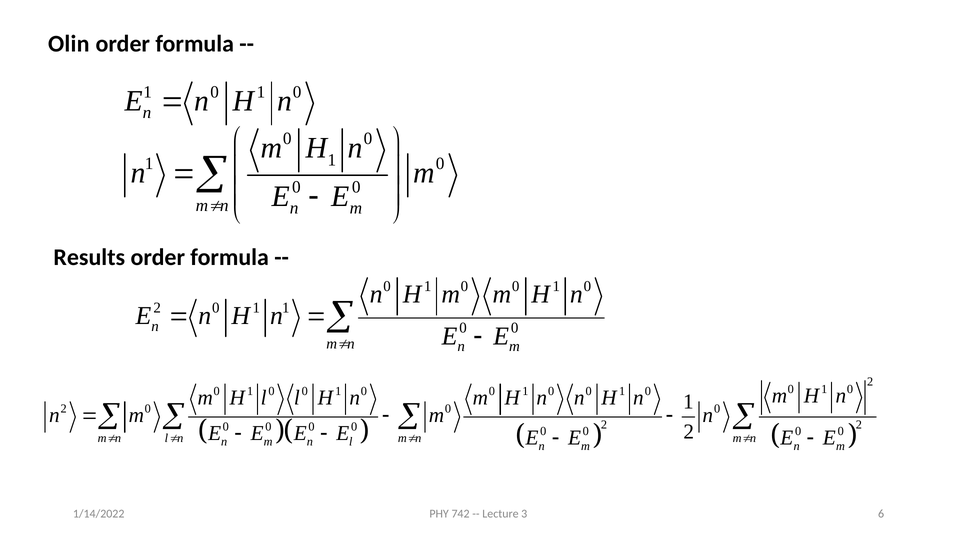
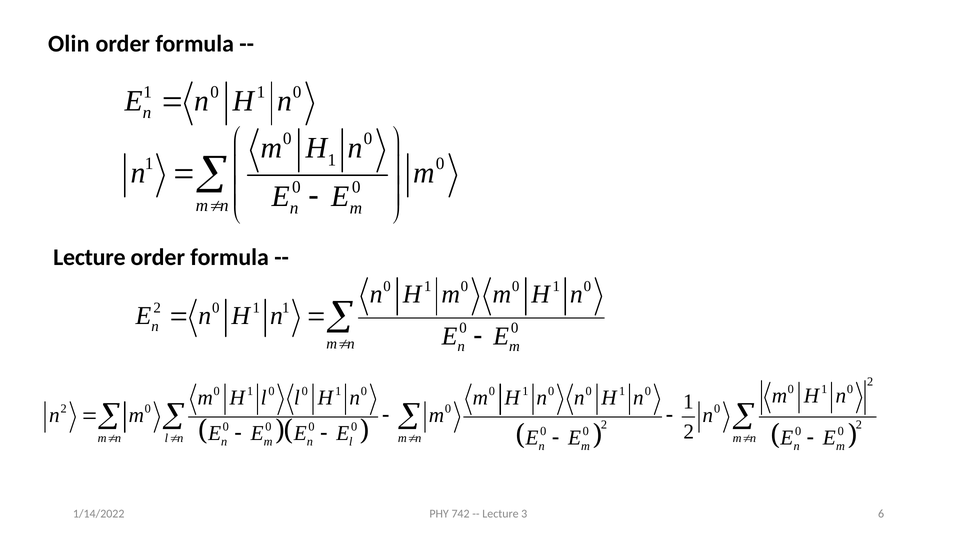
Results at (89, 258): Results -> Lecture
